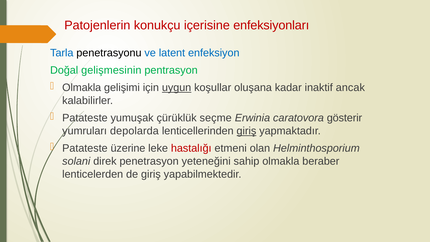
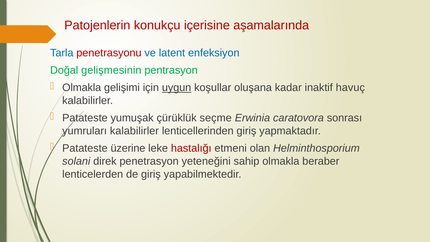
enfeksiyonları: enfeksiyonları -> aşamalarında
penetrasyonu colour: black -> red
ancak: ancak -> havuç
gösterir: gösterir -> sonrası
yumruları depolarda: depolarda -> kalabilirler
giriş at (246, 131) underline: present -> none
